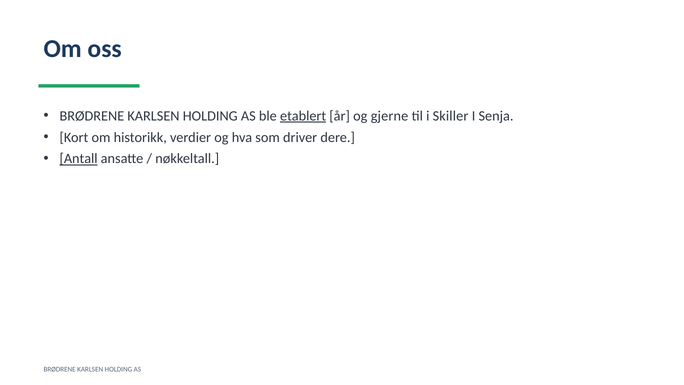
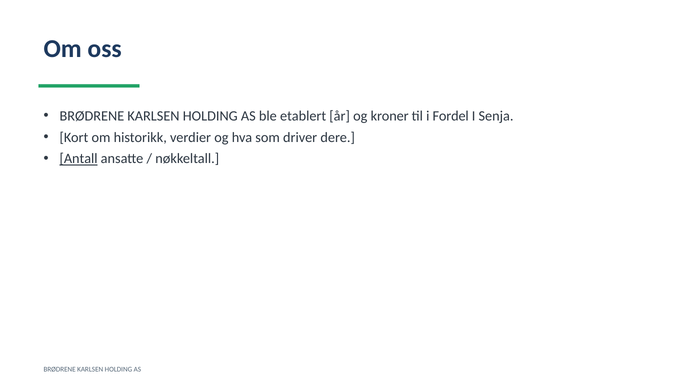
etablert underline: present -> none
gjerne: gjerne -> kroner
Skiller: Skiller -> Fordel
